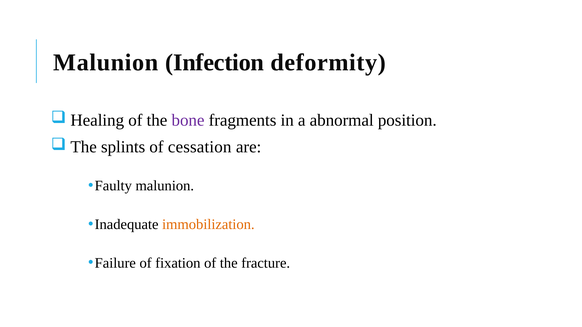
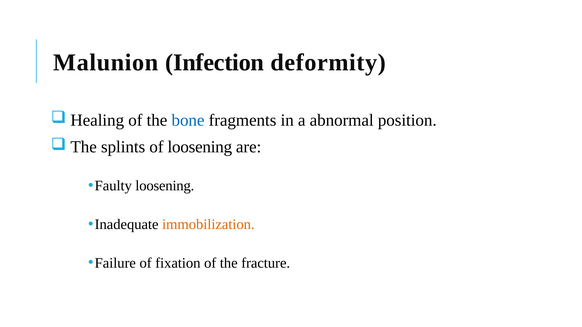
bone colour: purple -> blue
of cessation: cessation -> loosening
Faulty malunion: malunion -> loosening
